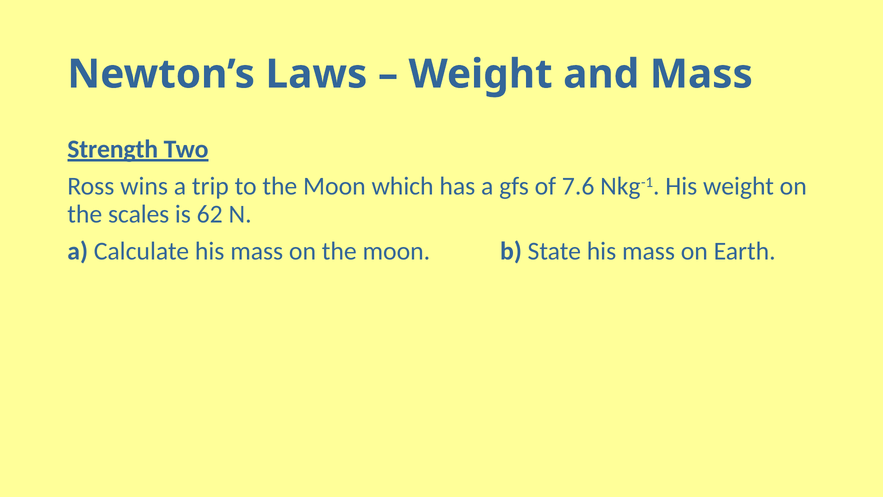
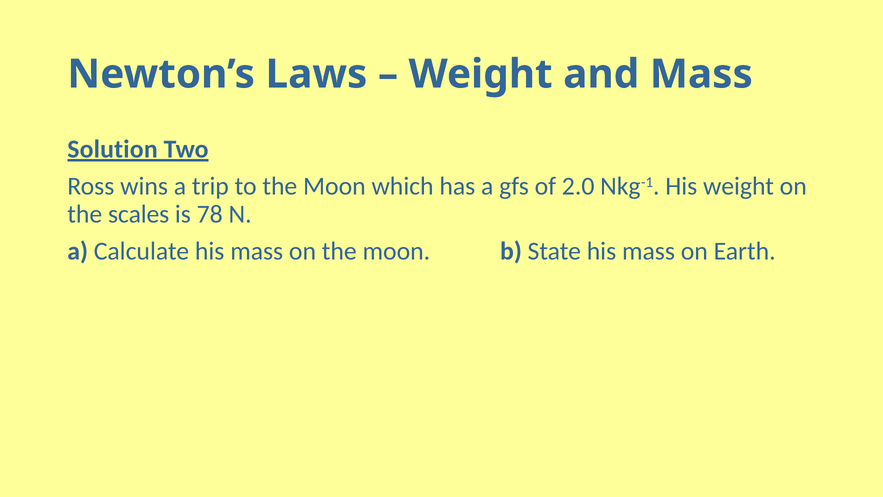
Strength: Strength -> Solution
7.6: 7.6 -> 2.0
62: 62 -> 78
